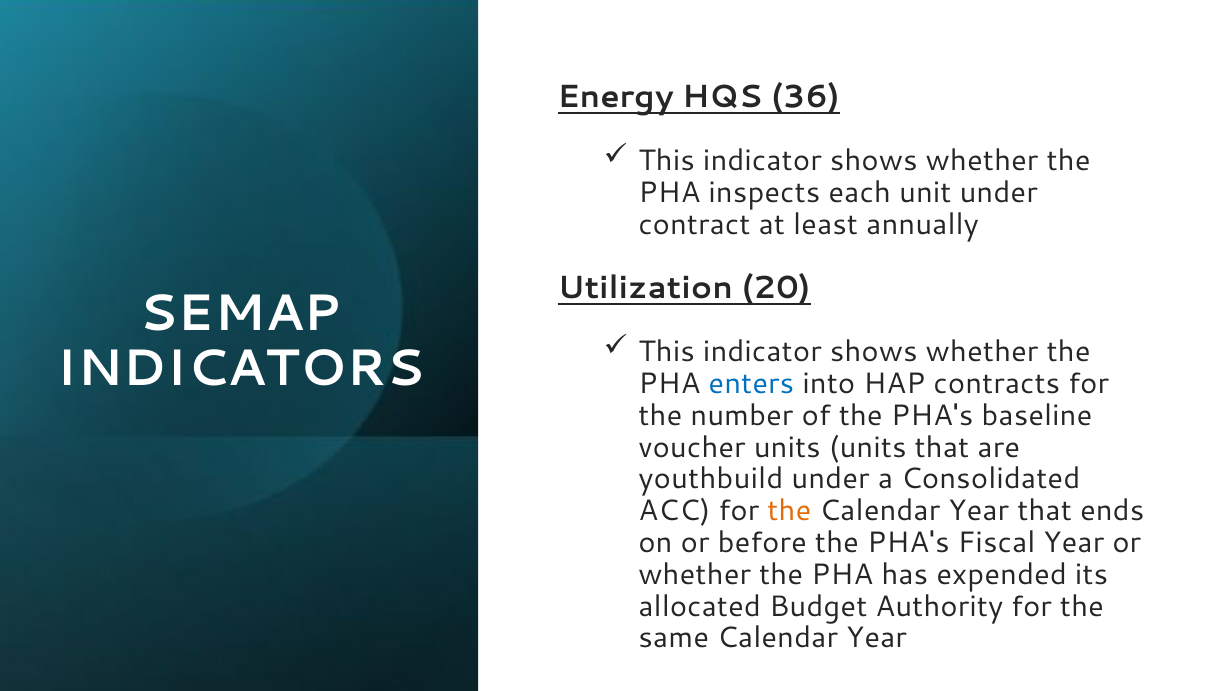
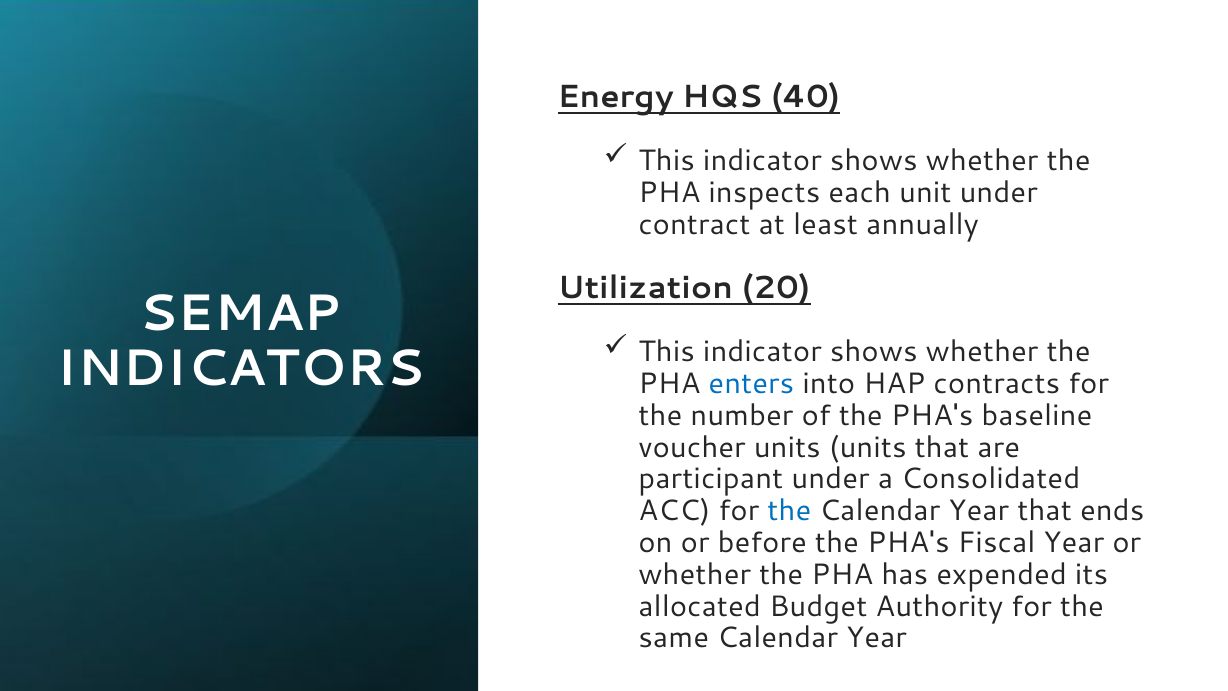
36: 36 -> 40
youthbuild: youthbuild -> participant
the at (789, 511) colour: orange -> blue
